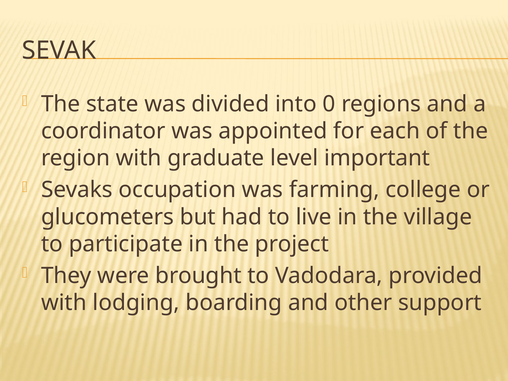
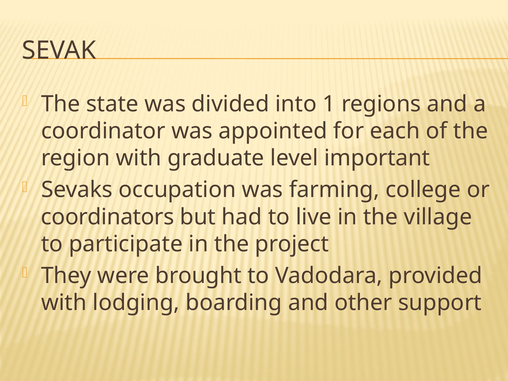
0: 0 -> 1
glucometers: glucometers -> coordinators
